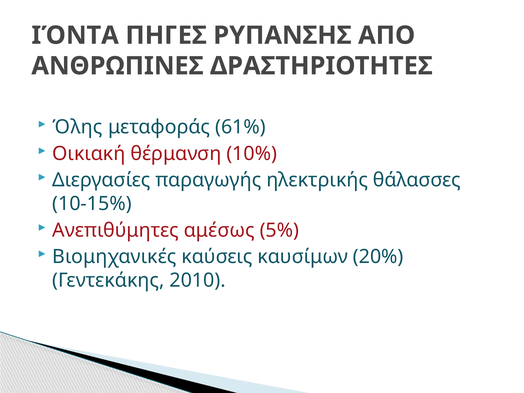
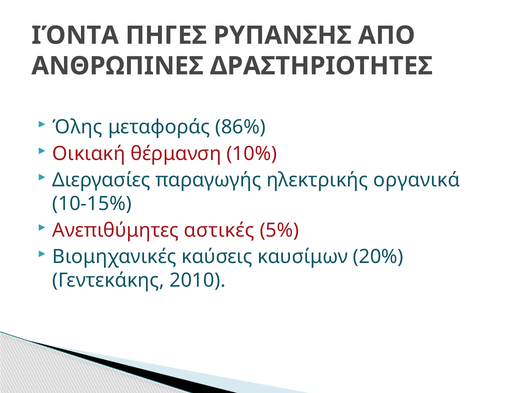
61%: 61% -> 86%
θάλασσες: θάλασσες -> οργανικά
αμέσως: αμέσως -> αστικές
